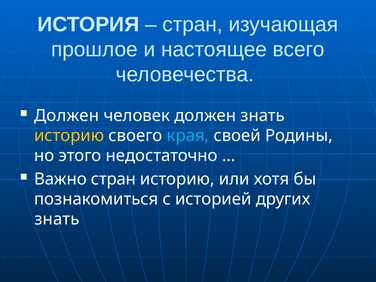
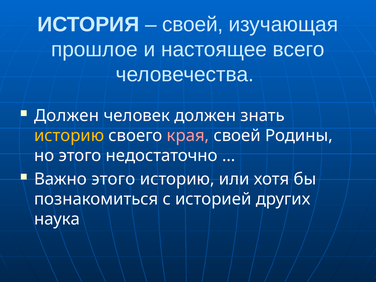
стран at (193, 24): стран -> своей
края colour: light blue -> pink
Важно стран: стран -> этого
знать at (57, 219): знать -> наука
